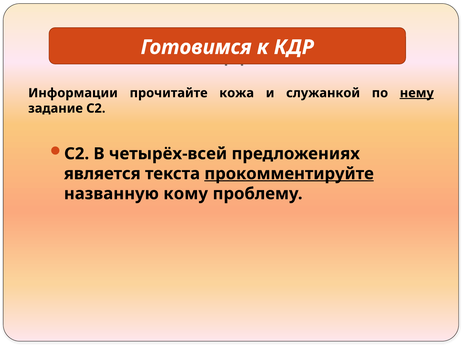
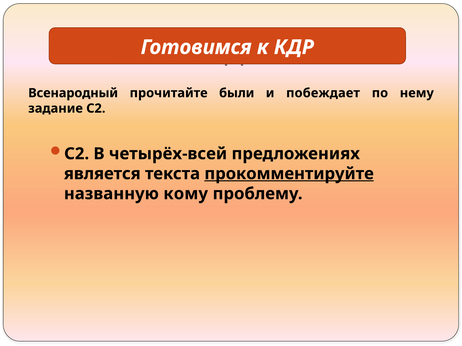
Информации: Информации -> Всенародный
кожа: кожа -> были
служанкой: служанкой -> побеждает
нему underline: present -> none
